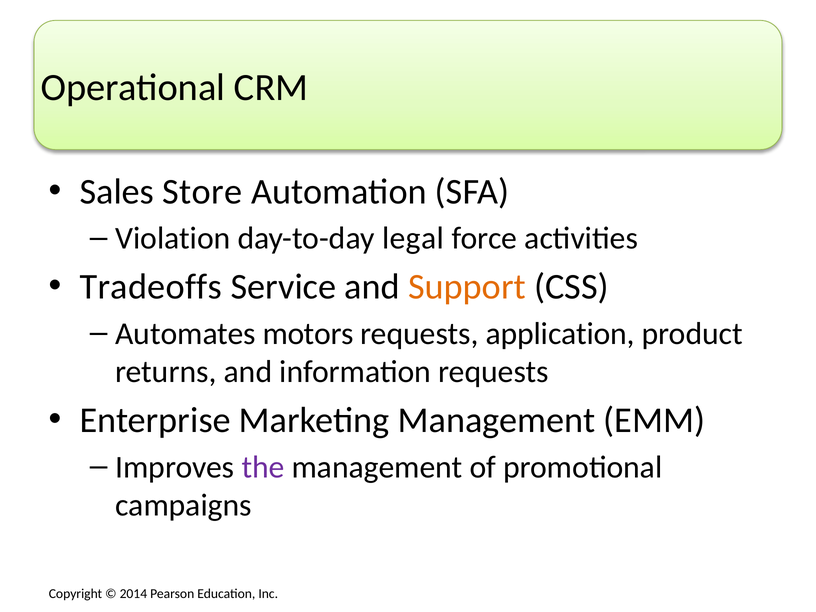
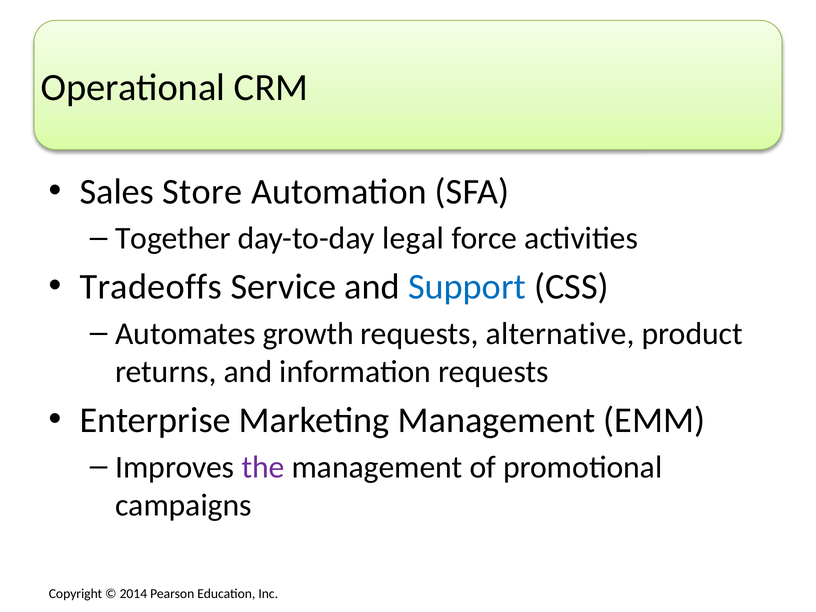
Violation: Violation -> Together
Support colour: orange -> blue
motors: motors -> growth
application: application -> alternative
